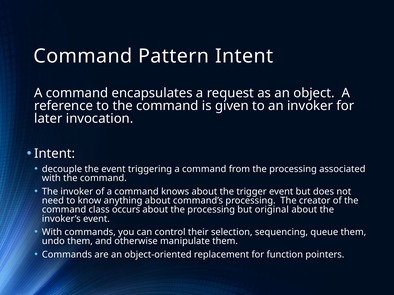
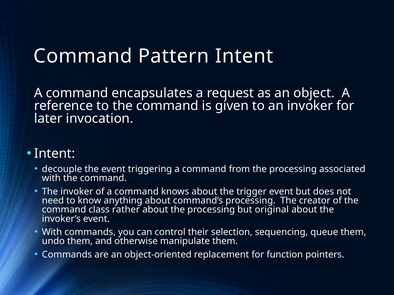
occurs: occurs -> rather
